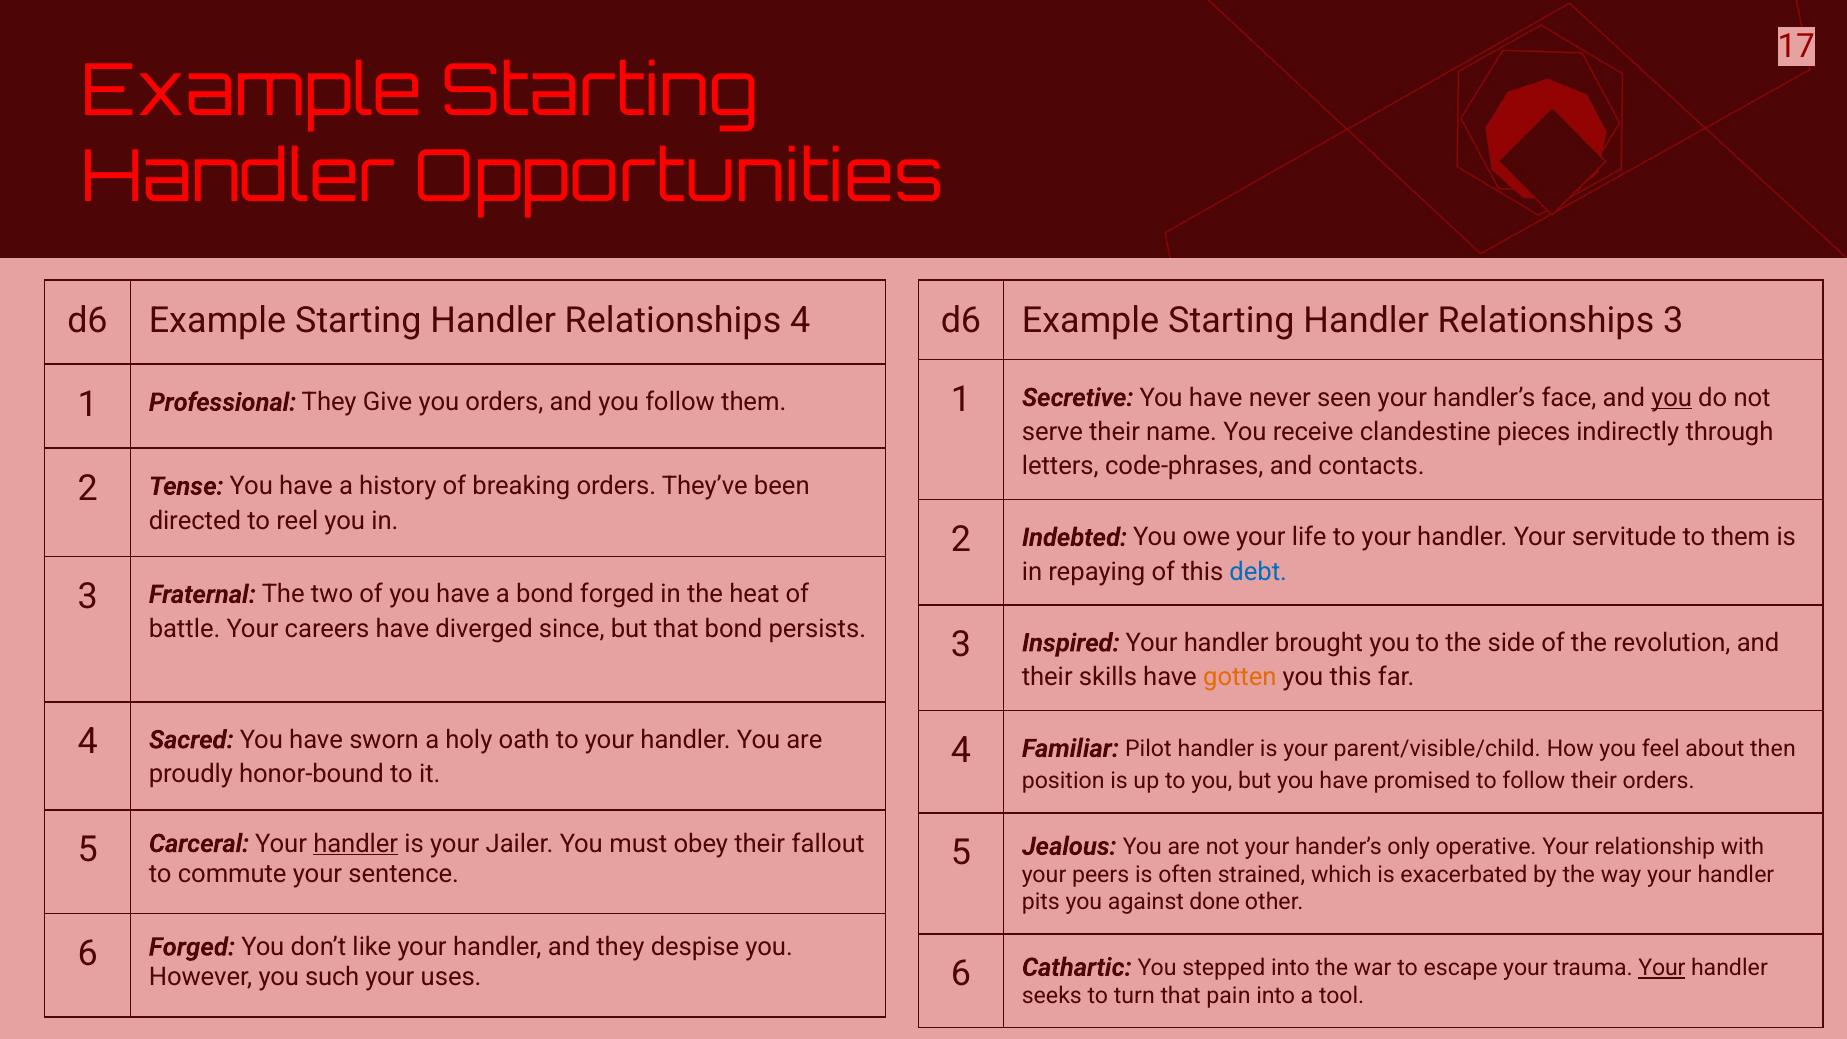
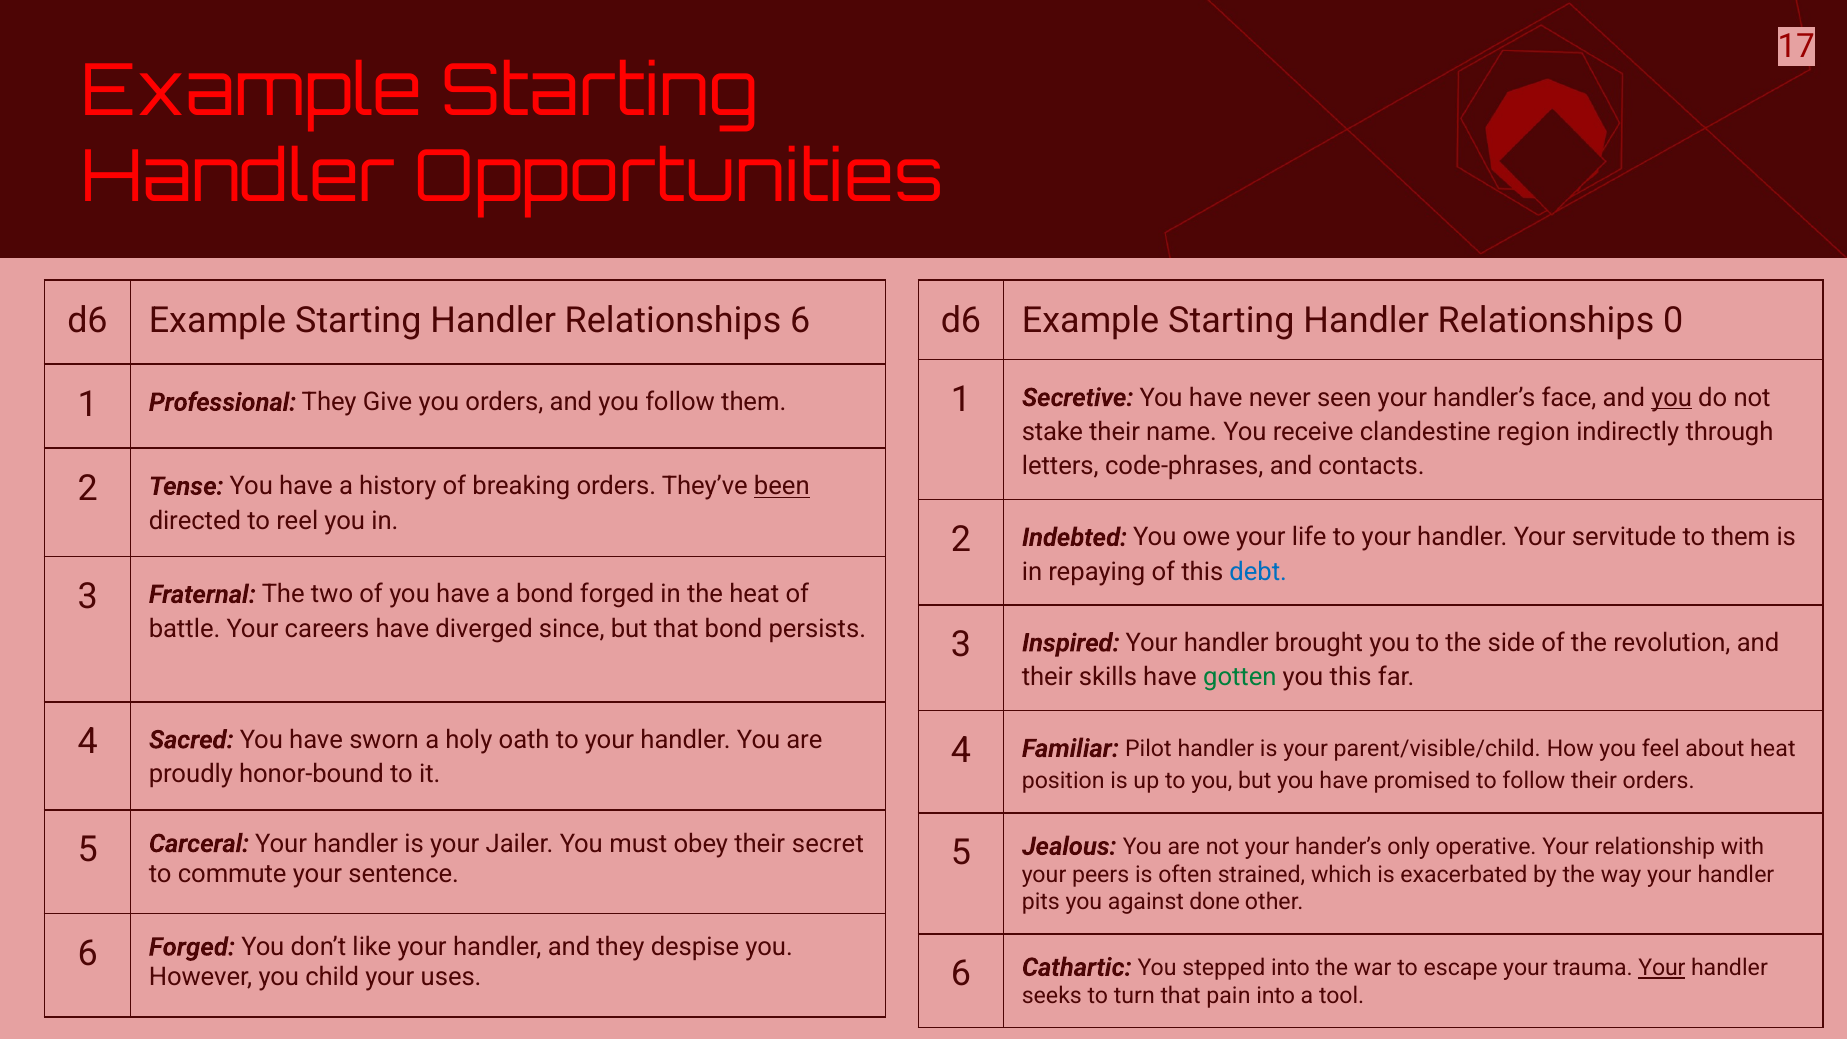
Relationships 4: 4 -> 6
Relationships 3: 3 -> 0
serve: serve -> stake
pieces: pieces -> region
been underline: none -> present
gotten colour: orange -> green
about then: then -> heat
handler at (356, 844) underline: present -> none
fallout: fallout -> secret
such: such -> child
